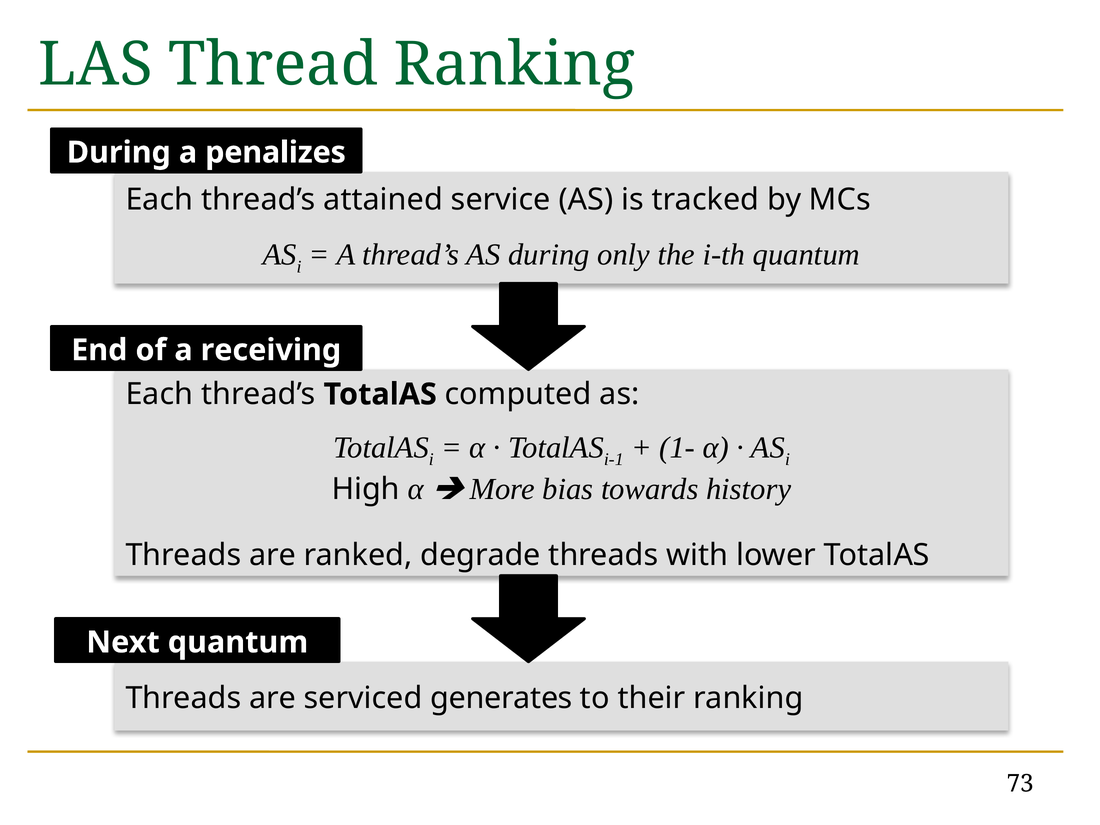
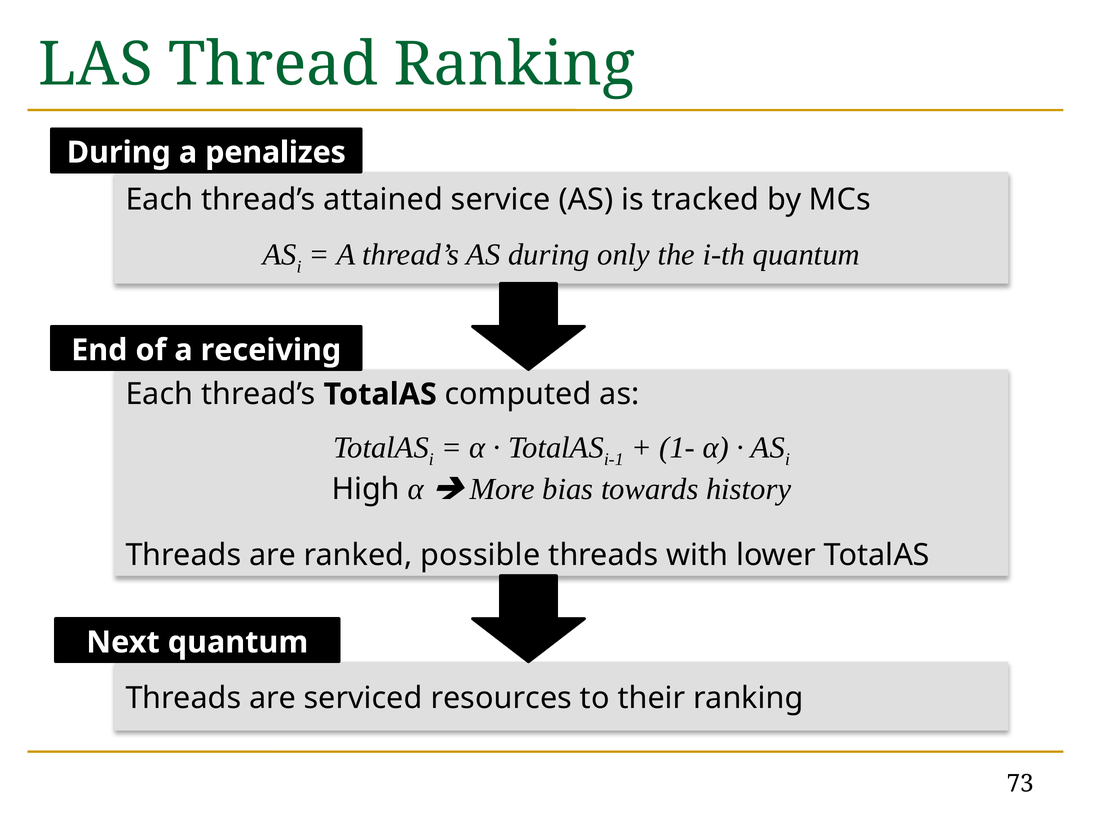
degrade: degrade -> possible
generates: generates -> resources
